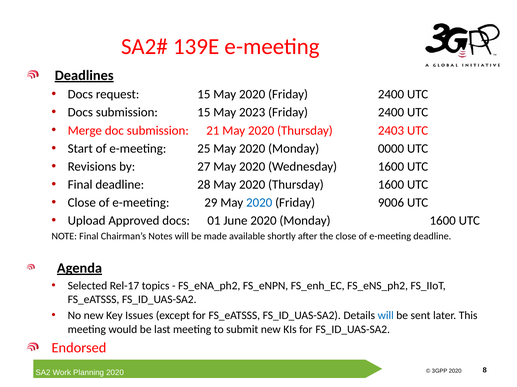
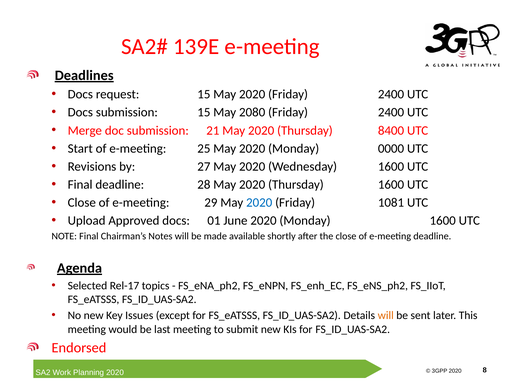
2023: 2023 -> 2080
2403: 2403 -> 8400
9006: 9006 -> 1081
will at (386, 316) colour: blue -> orange
